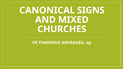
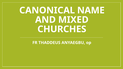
SIGNS: SIGNS -> NAME
